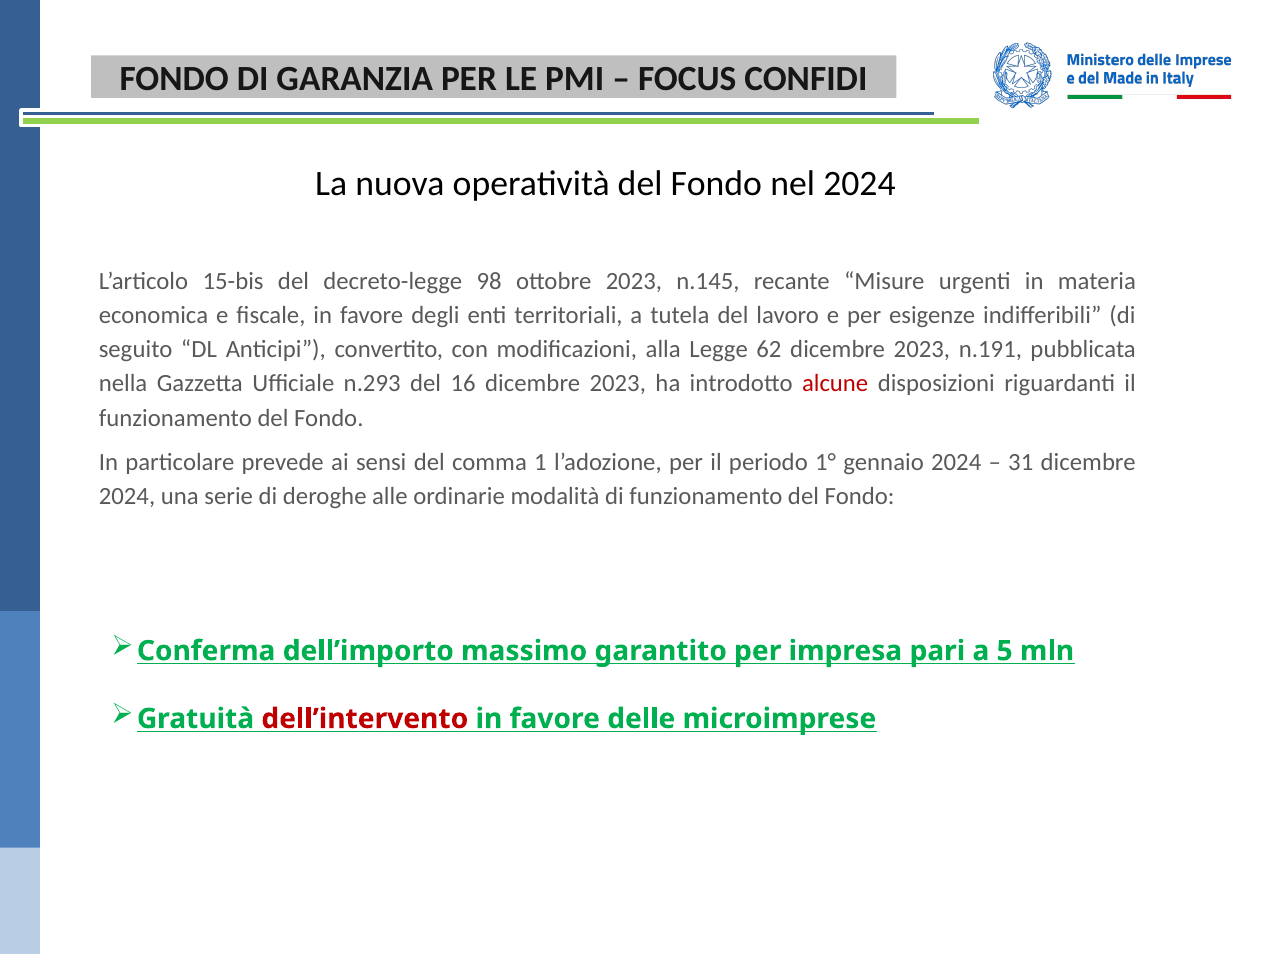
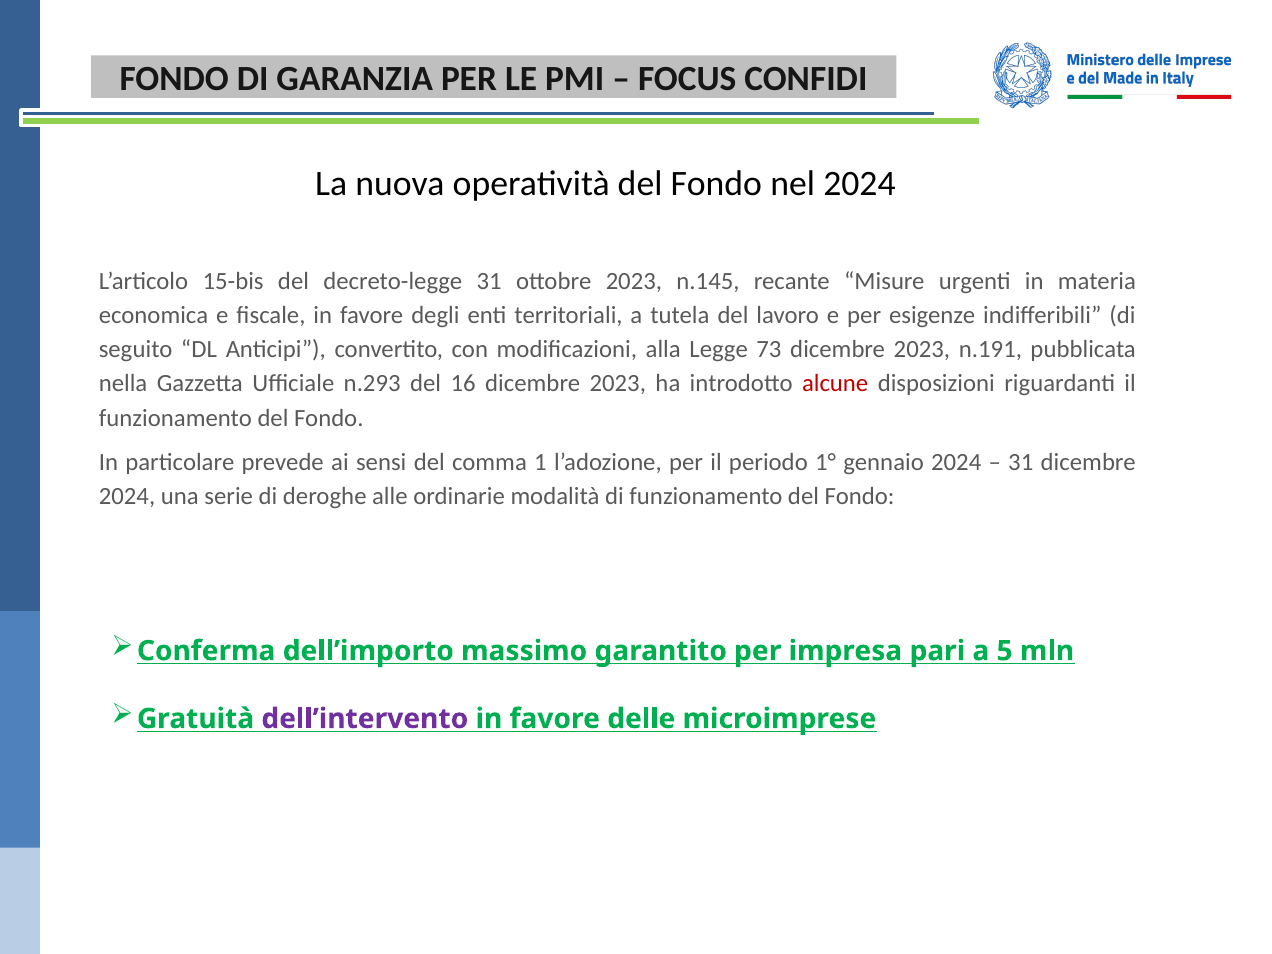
decreto-legge 98: 98 -> 31
62: 62 -> 73
dell’intervento colour: red -> purple
